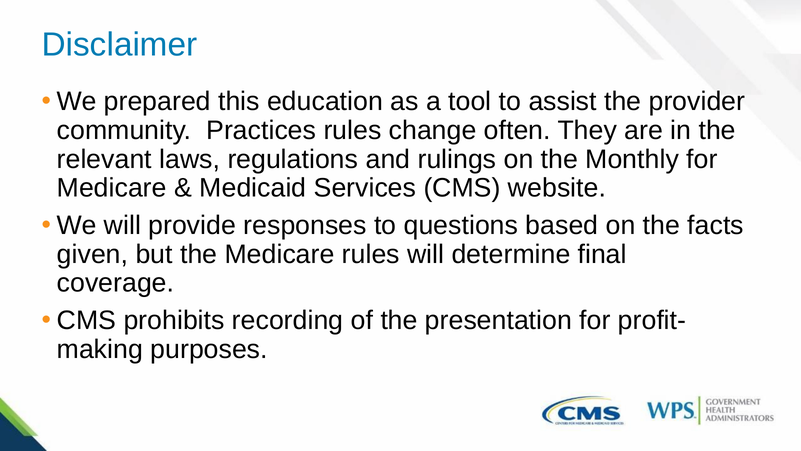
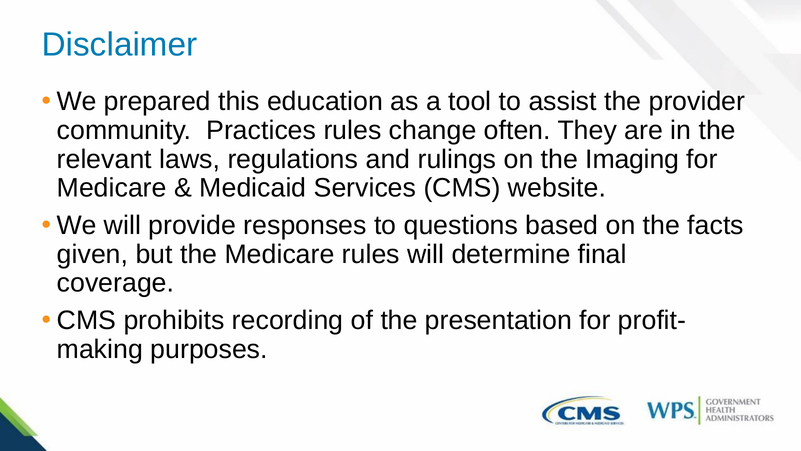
Monthly: Monthly -> Imaging
